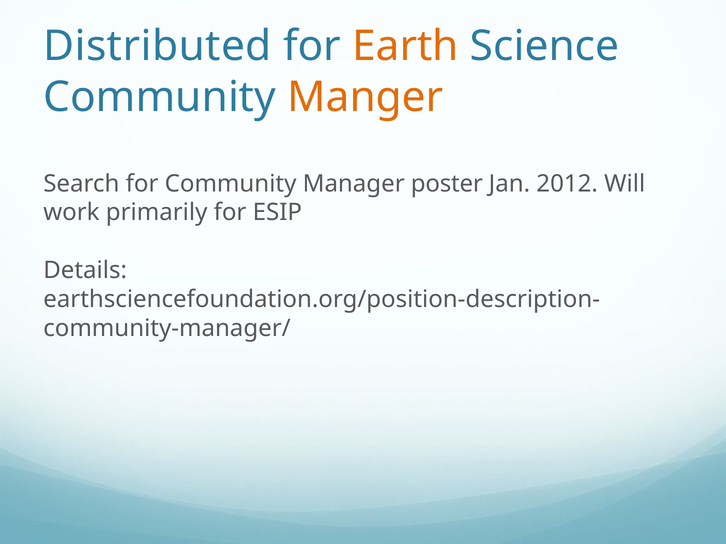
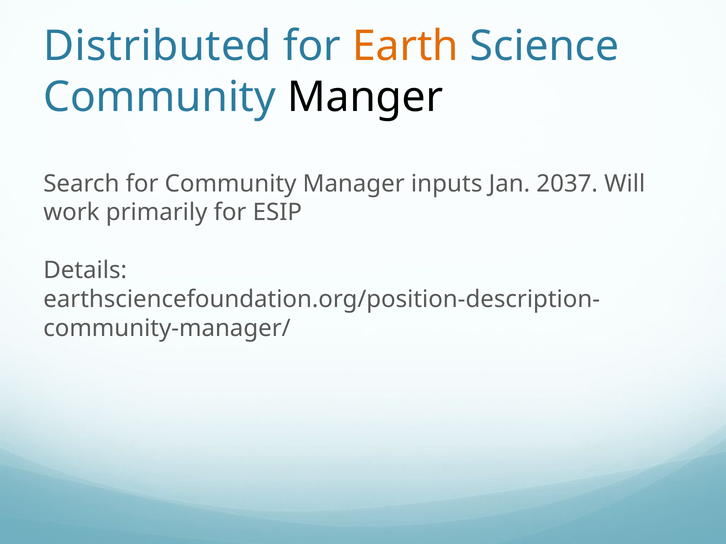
Manger colour: orange -> black
poster: poster -> inputs
2012: 2012 -> 2037
